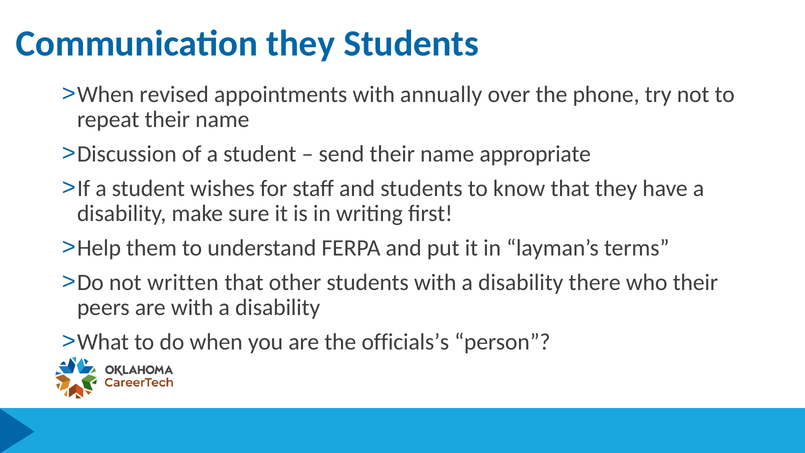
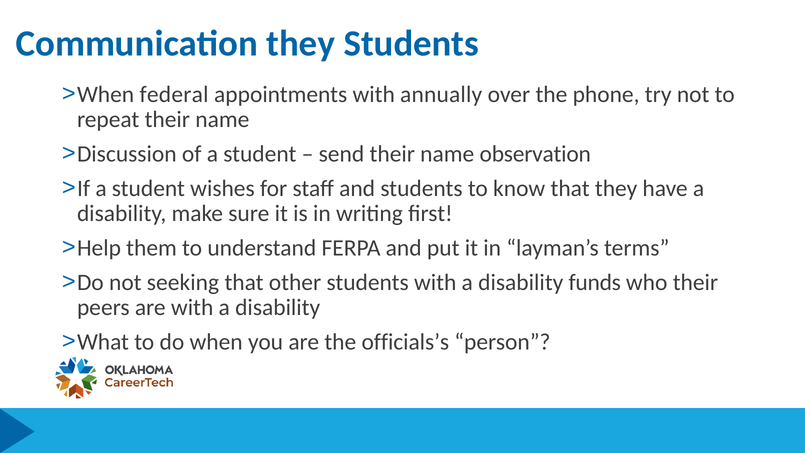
revised: revised -> federal
appropriate: appropriate -> observation
written: written -> seeking
there: there -> funds
